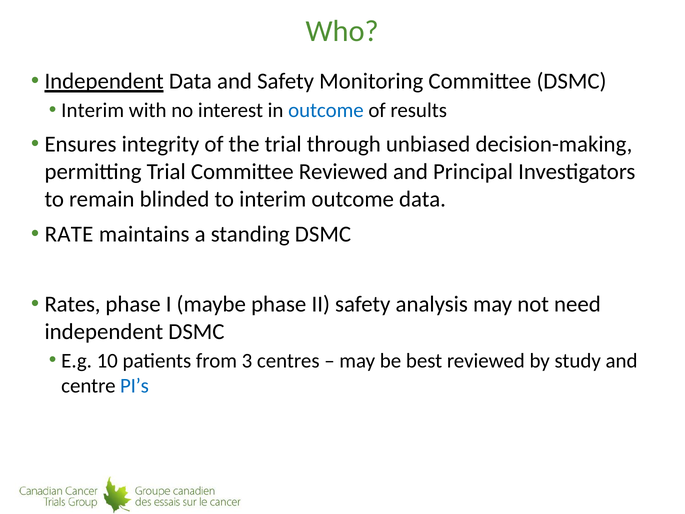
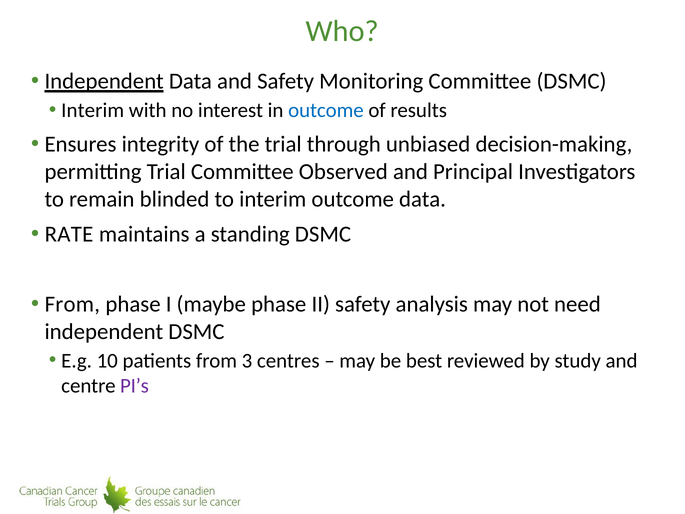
Committee Reviewed: Reviewed -> Observed
Rates at (73, 304): Rates -> From
PI’s colour: blue -> purple
